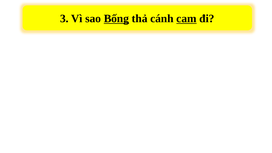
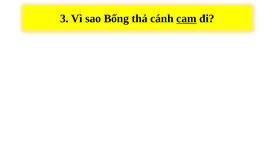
Bống underline: present -> none
